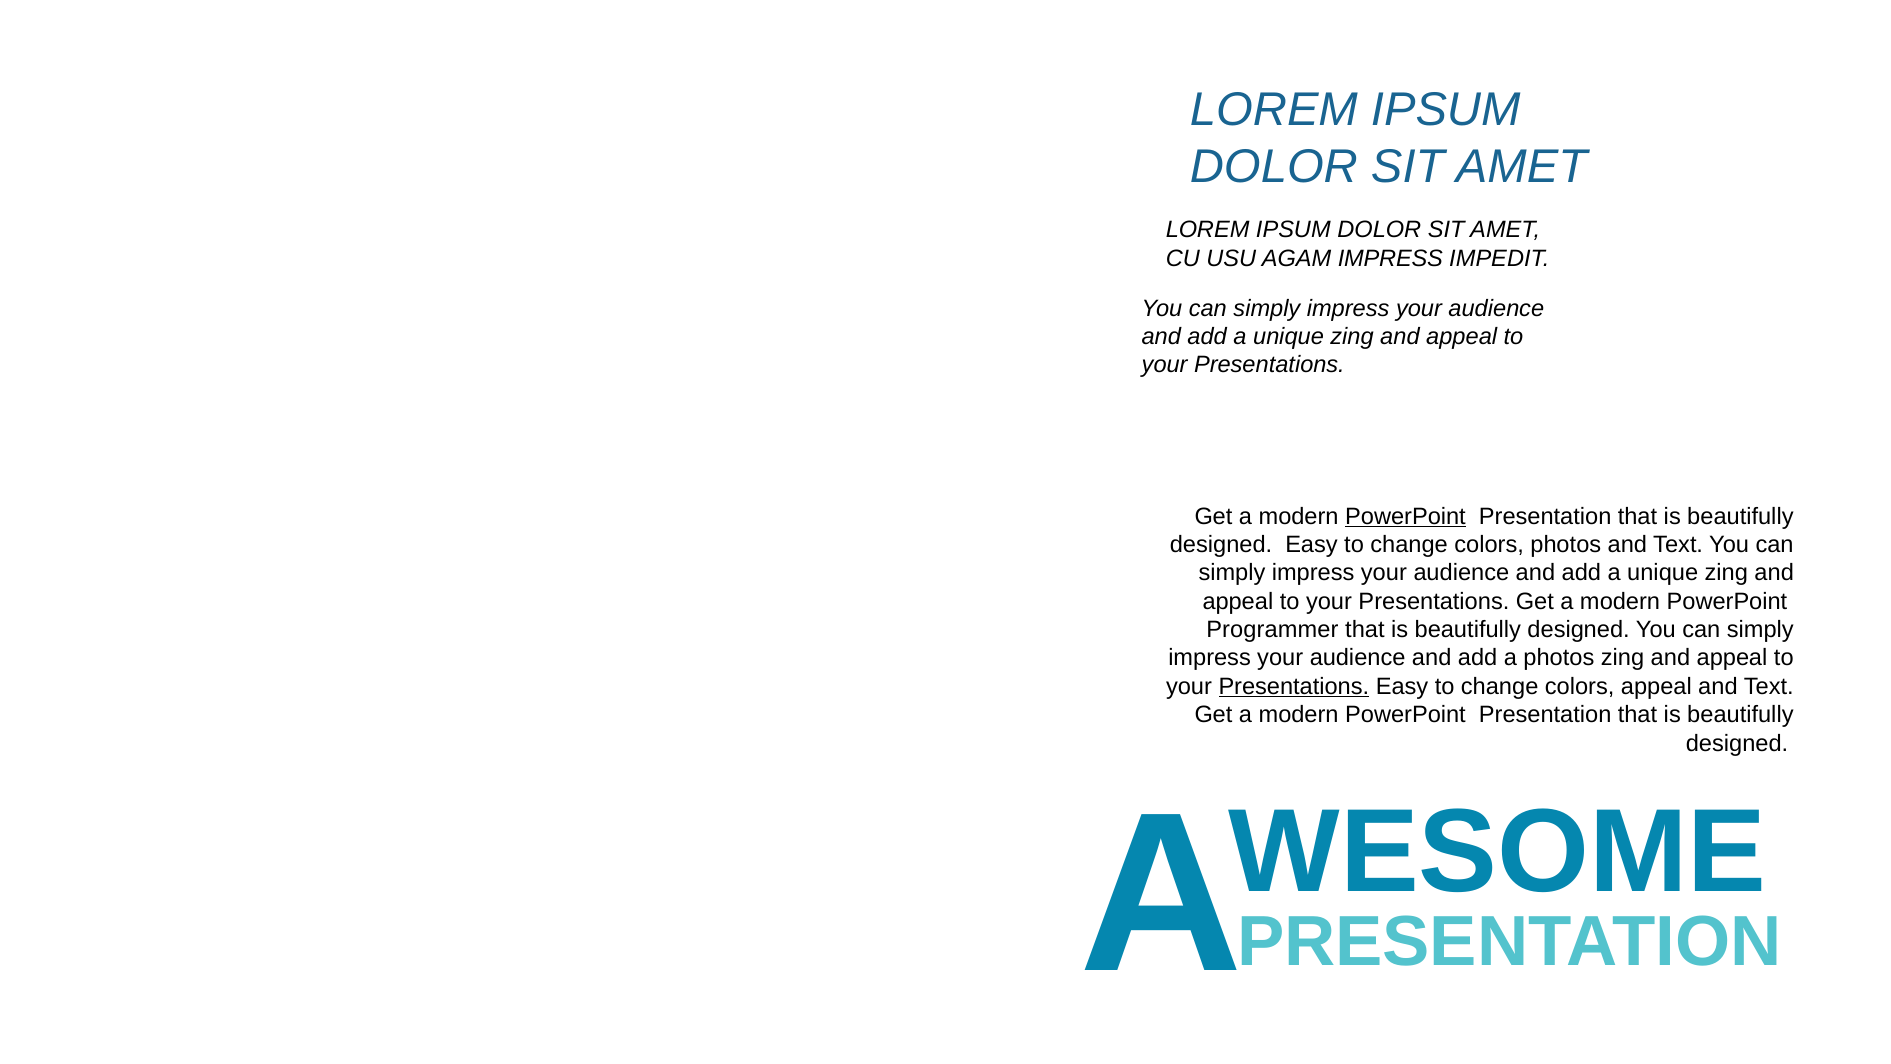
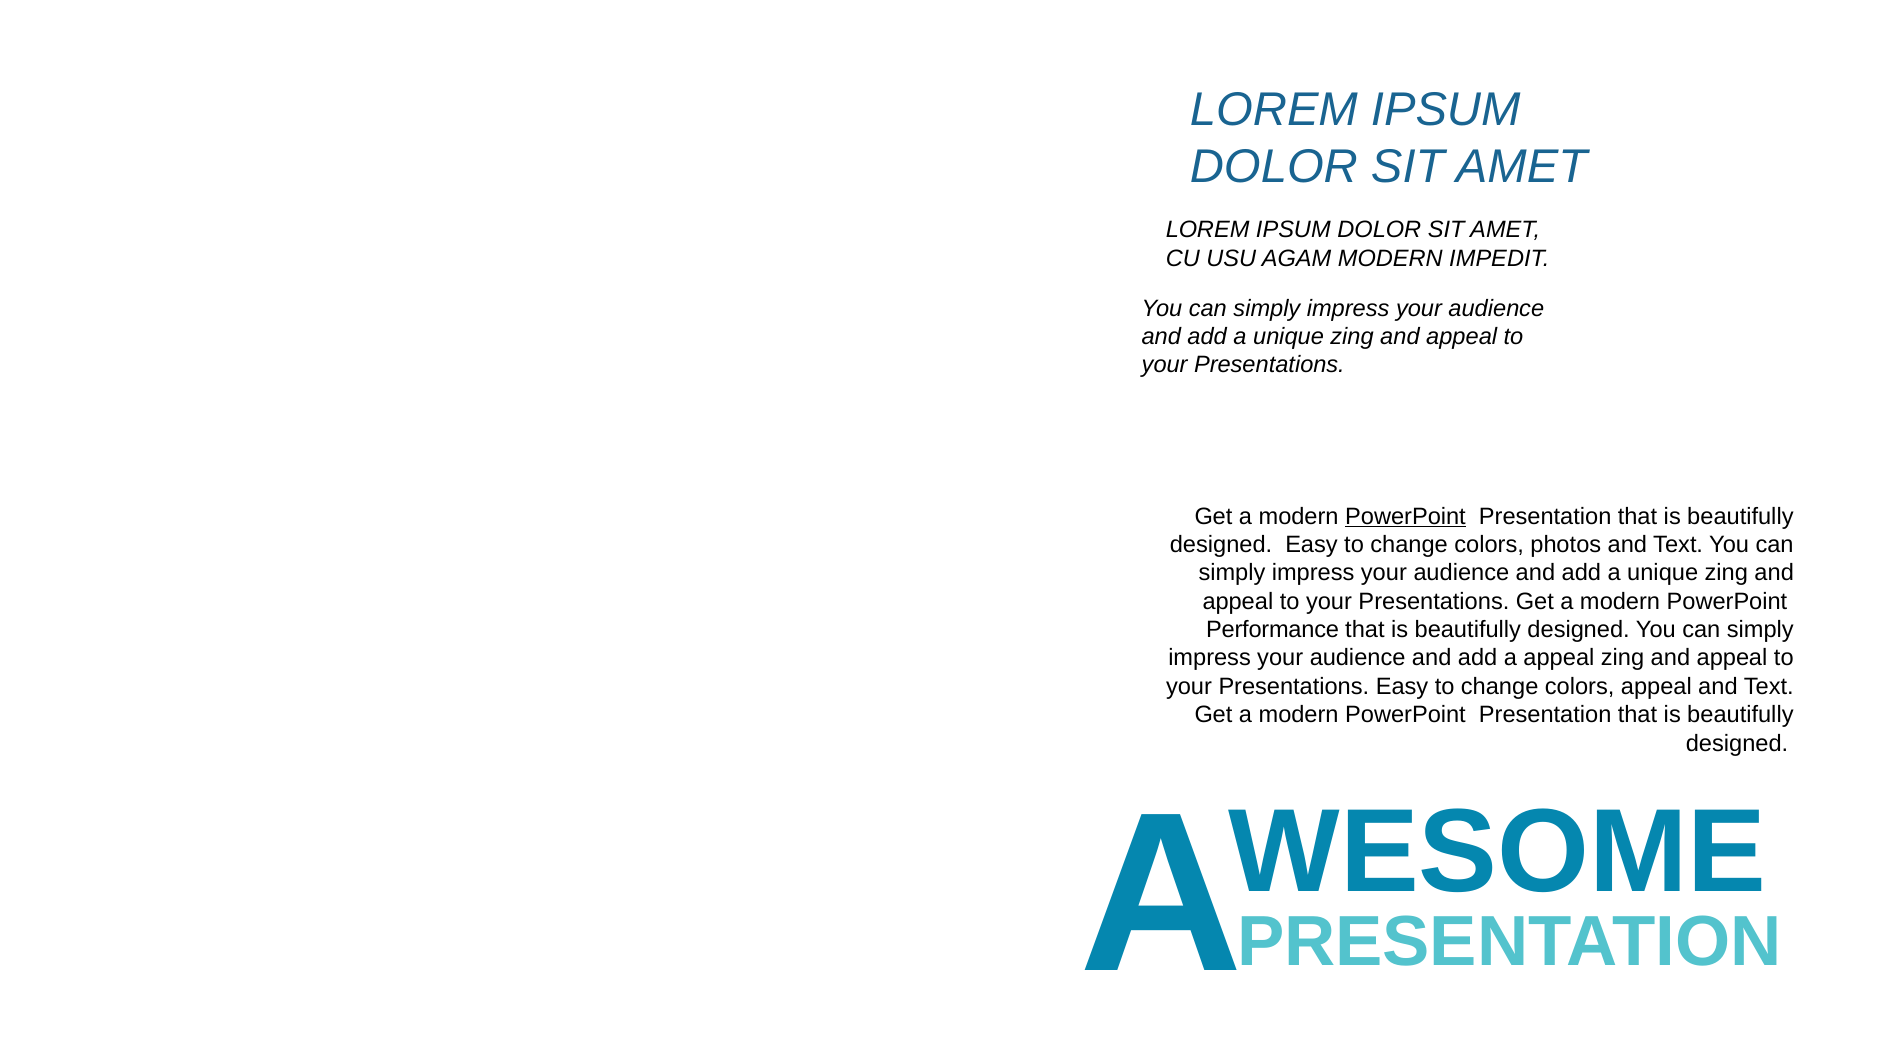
AGAM IMPRESS: IMPRESS -> MODERN
Programmer: Programmer -> Performance
a photos: photos -> appeal
Presentations at (1294, 686) underline: present -> none
